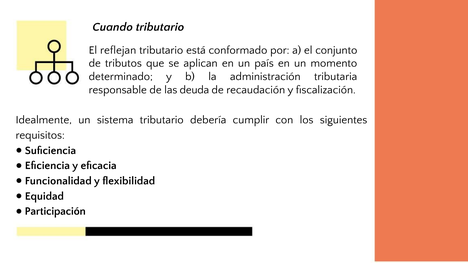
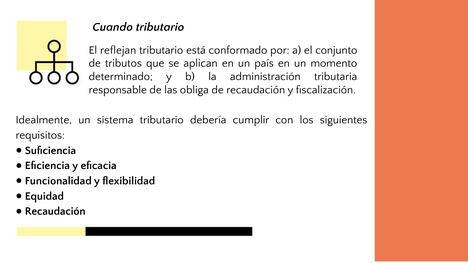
deuda: deuda -> obliga
Participación at (55, 212): Participación -> Recaudación
